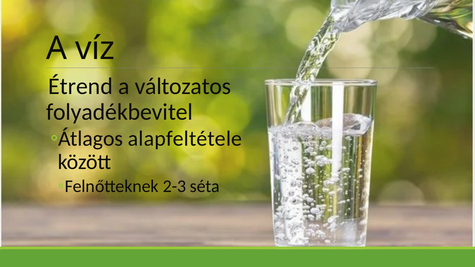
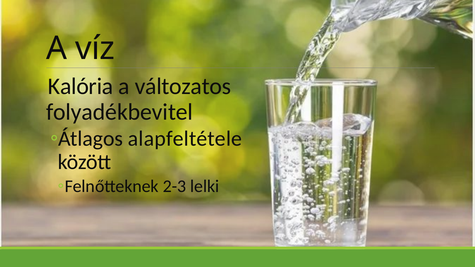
Étrend: Étrend -> Kalória
séta: séta -> lelki
